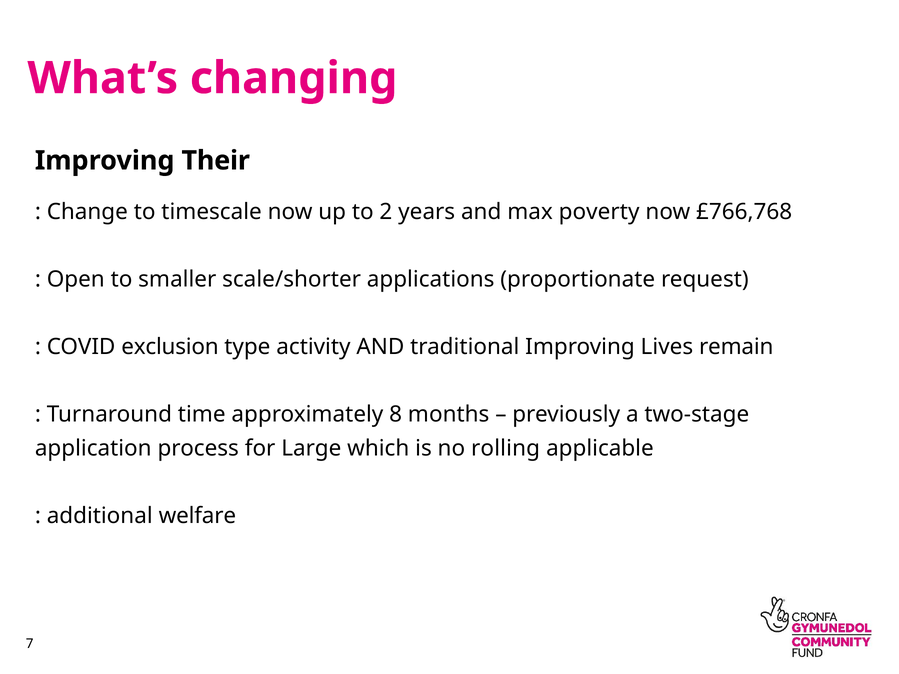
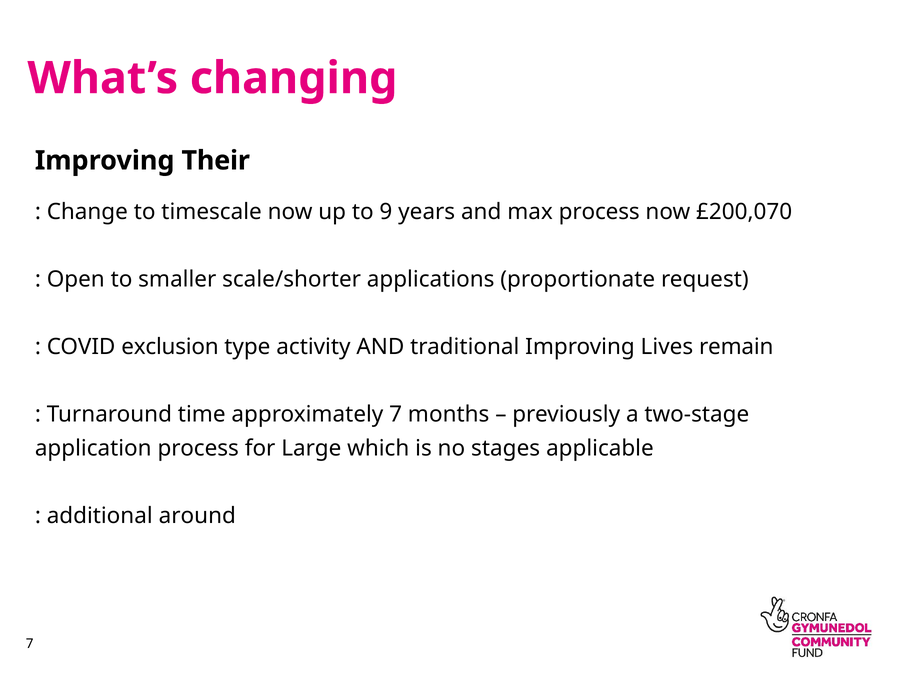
2: 2 -> 9
max poverty: poverty -> process
£766,768: £766,768 -> £200,070
approximately 8: 8 -> 7
rolling: rolling -> stages
welfare: welfare -> around
